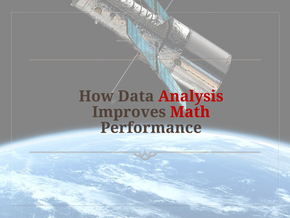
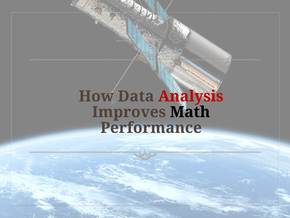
Math colour: red -> black
